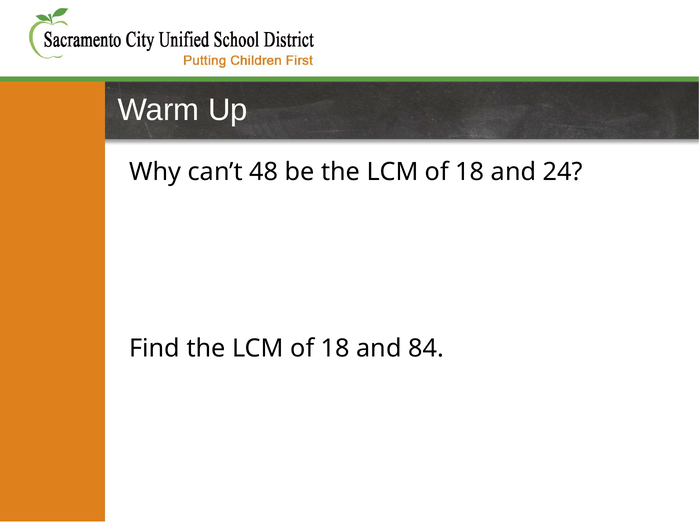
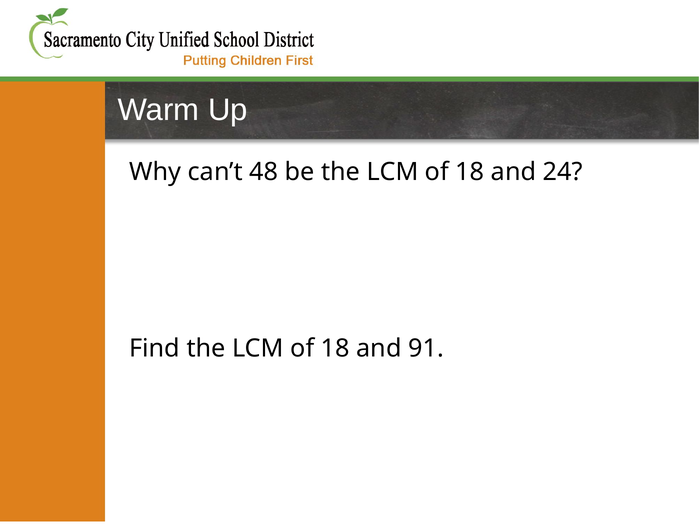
84: 84 -> 91
